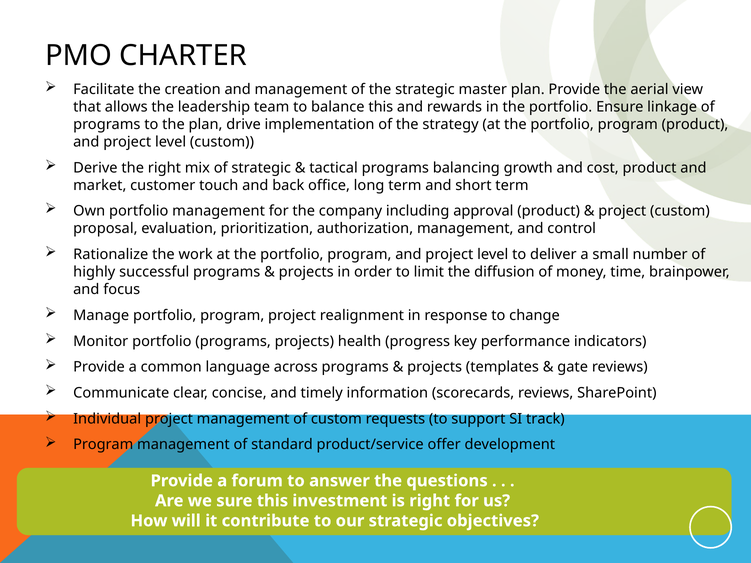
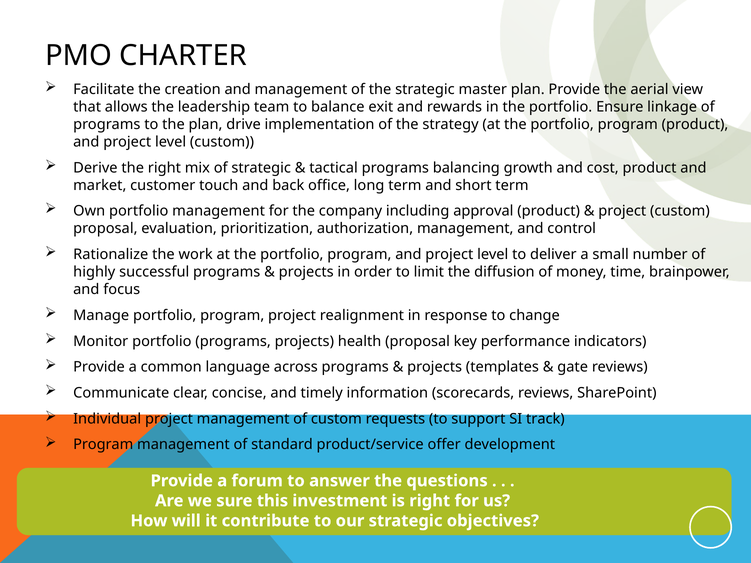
balance this: this -> exit
health progress: progress -> proposal
